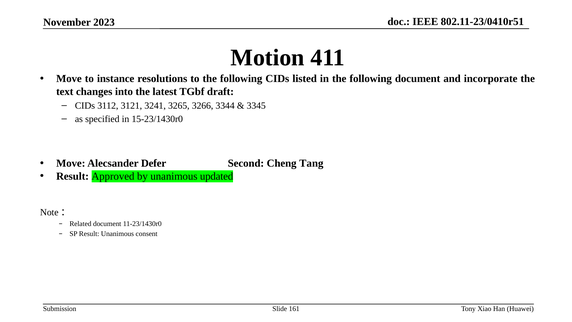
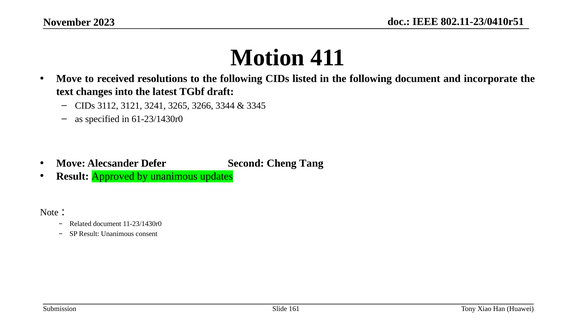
instance: instance -> received
15-23/1430r0: 15-23/1430r0 -> 61-23/1430r0
updated: updated -> updates
